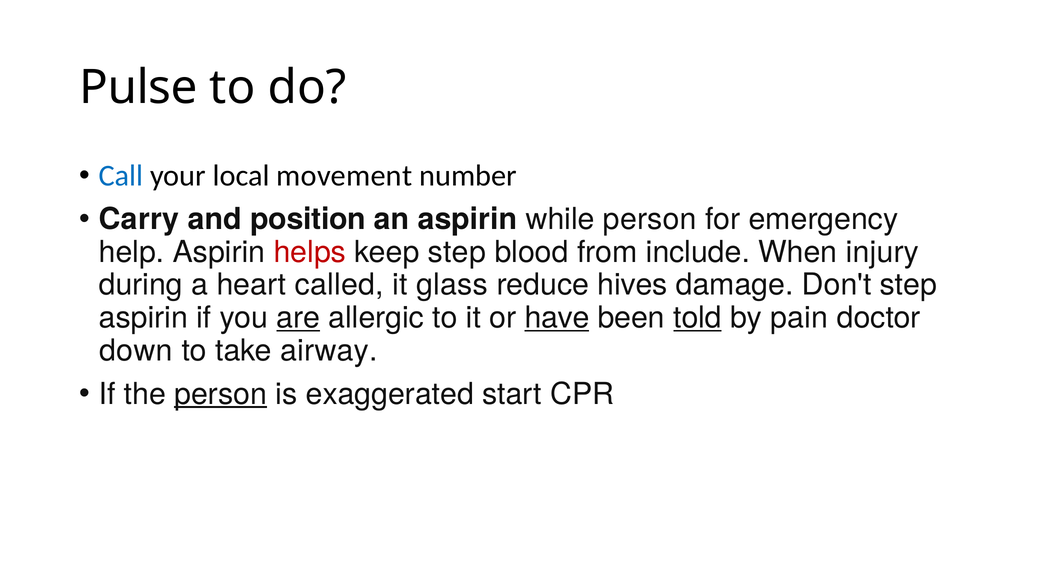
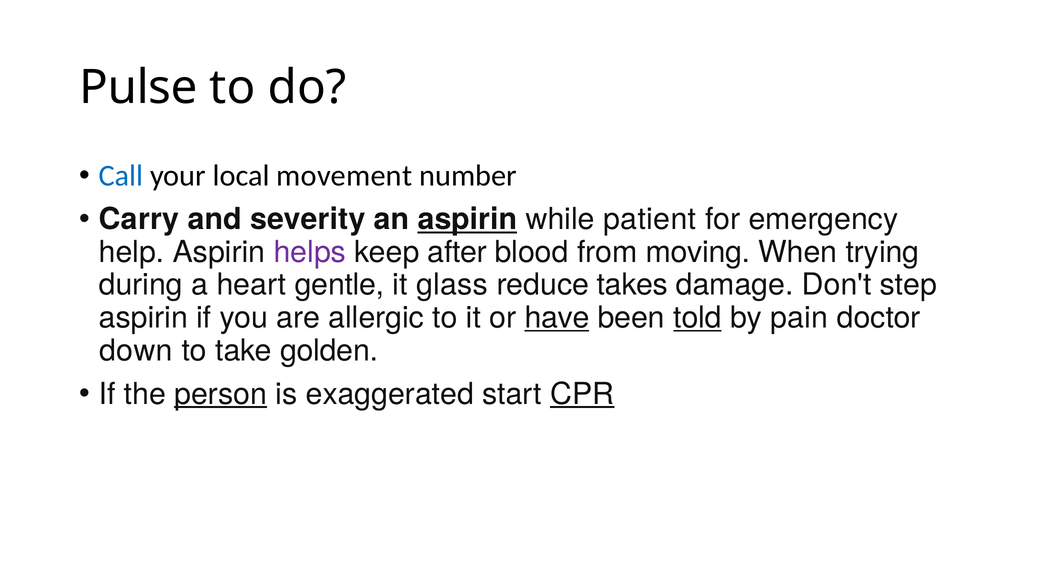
position: position -> severity
aspirin at (467, 219) underline: none -> present
while person: person -> patient
helps colour: red -> purple
keep step: step -> after
include: include -> moving
injury: injury -> trying
called: called -> gentle
hives: hives -> takes
are underline: present -> none
airway: airway -> golden
CPR underline: none -> present
